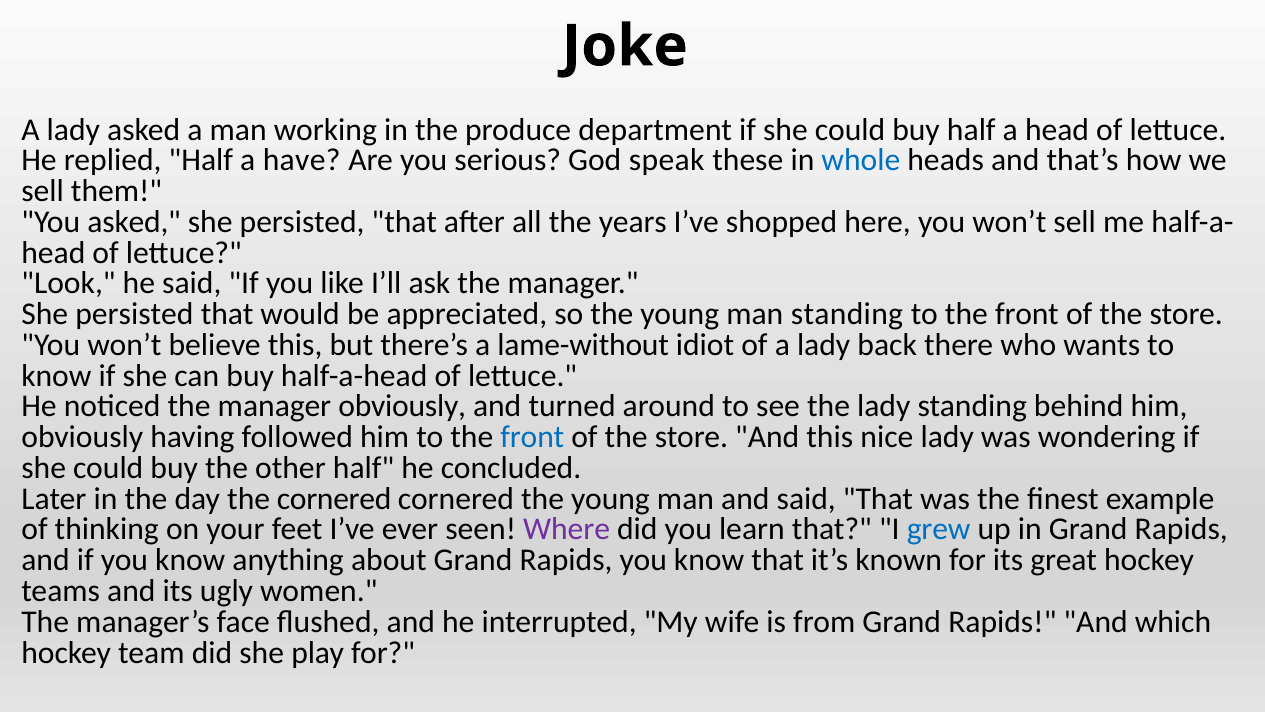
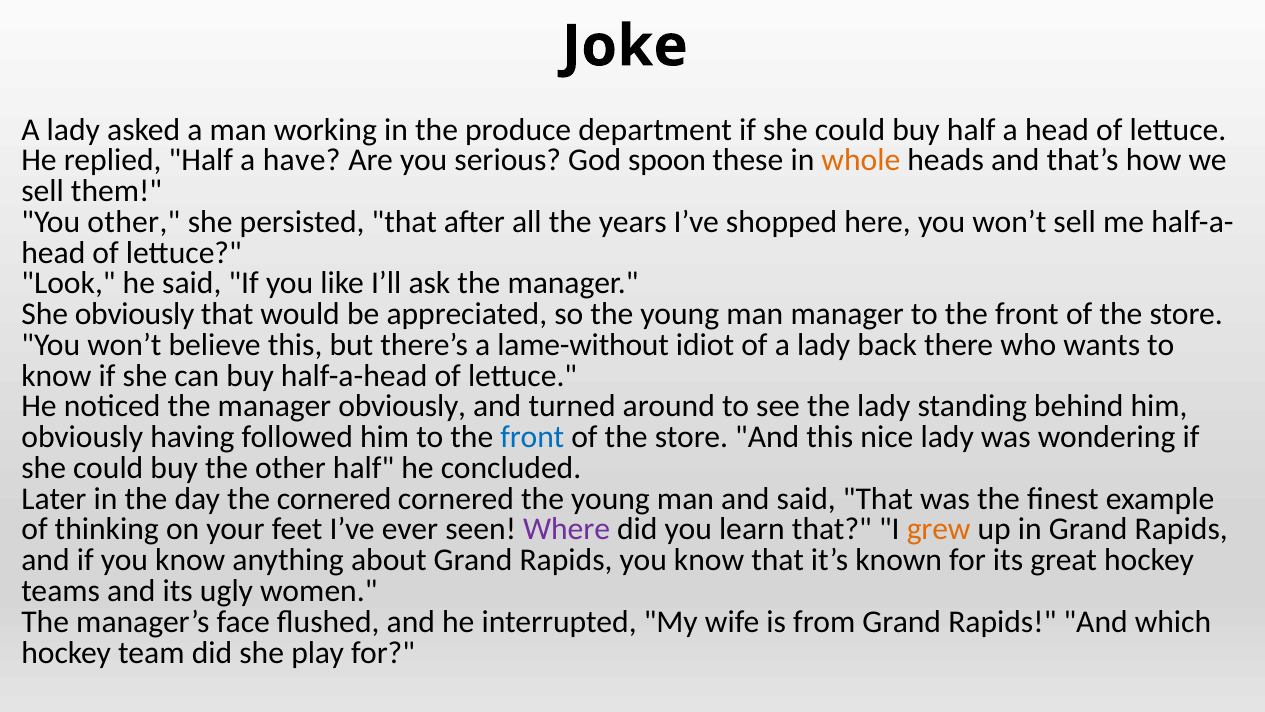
speak: speak -> spoon
whole colour: blue -> orange
You asked: asked -> other
persisted at (134, 314): persisted -> obviously
man standing: standing -> manager
grew colour: blue -> orange
